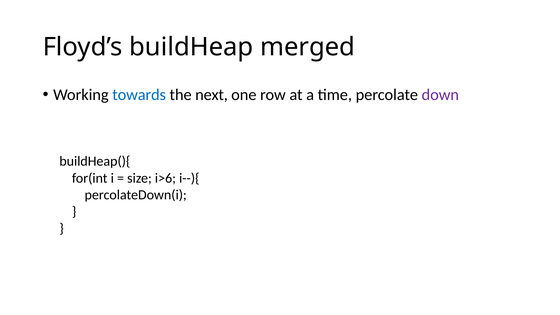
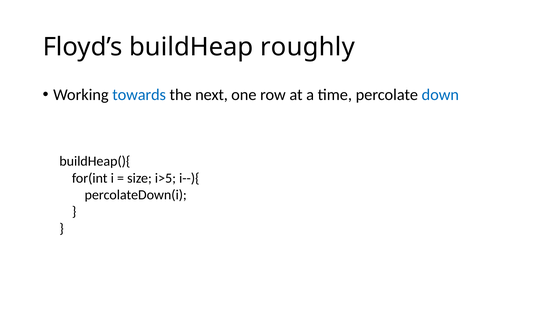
merged: merged -> roughly
down colour: purple -> blue
i>6: i>6 -> i>5
